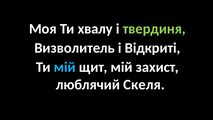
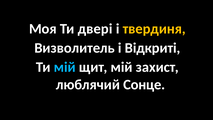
хвалу: хвалу -> двері
твердиня colour: light green -> yellow
Скеля: Скеля -> Сонце
